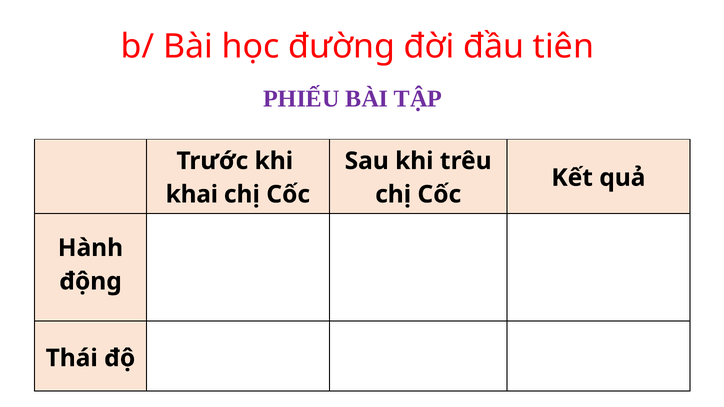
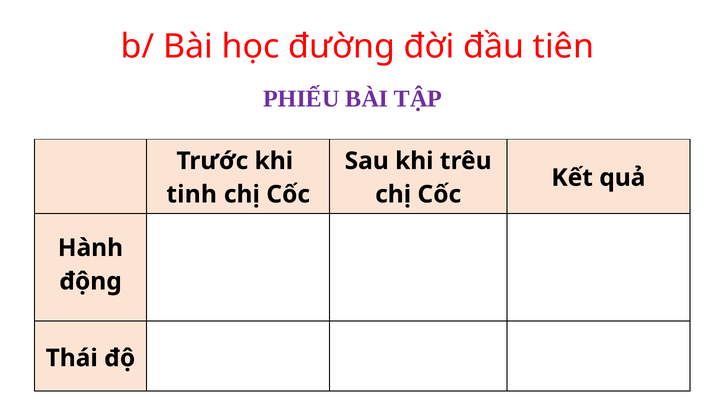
khai: khai -> tinh
